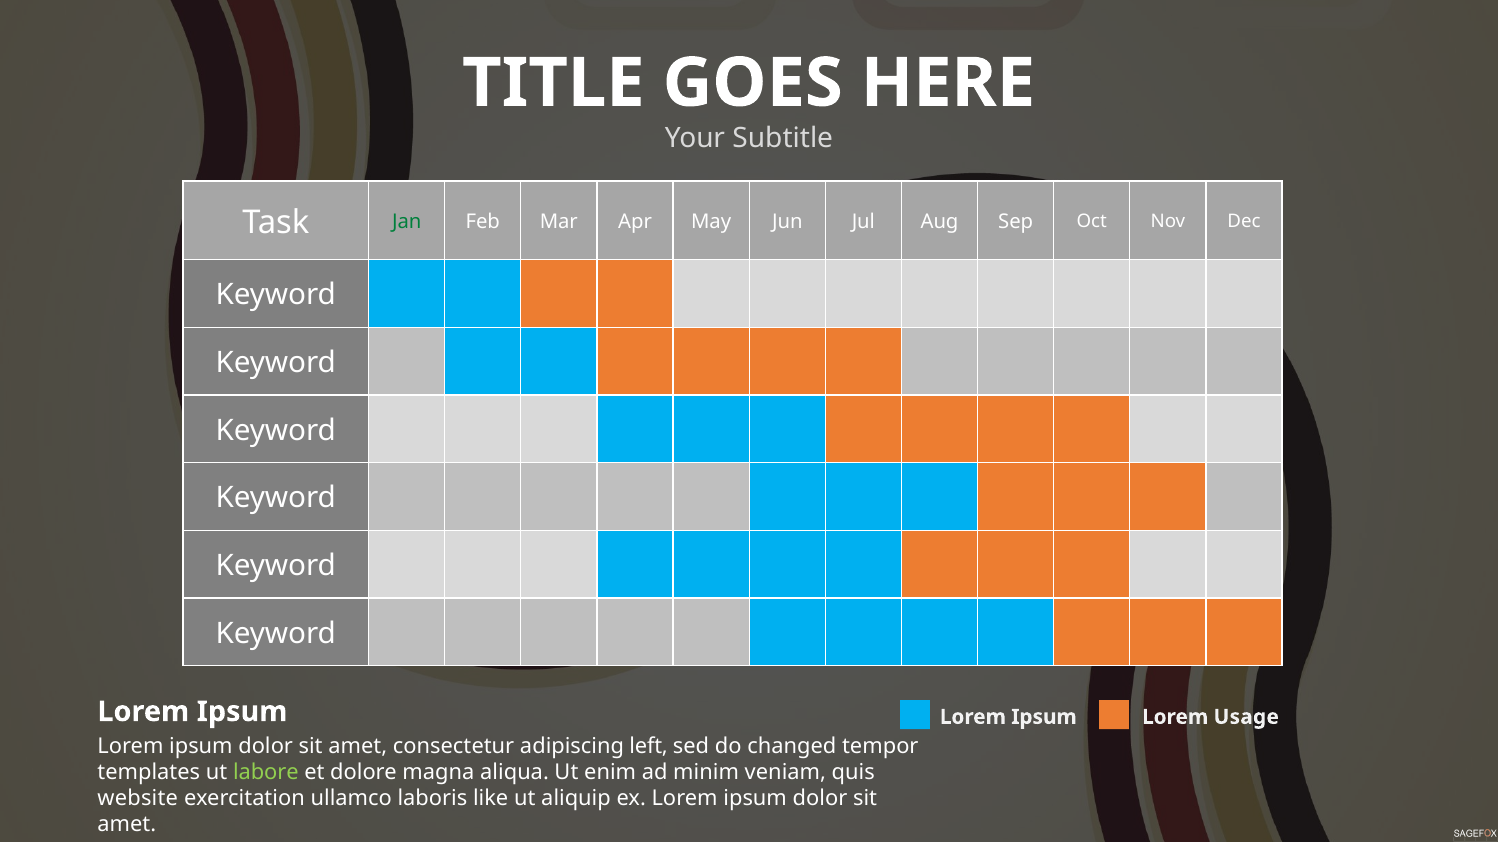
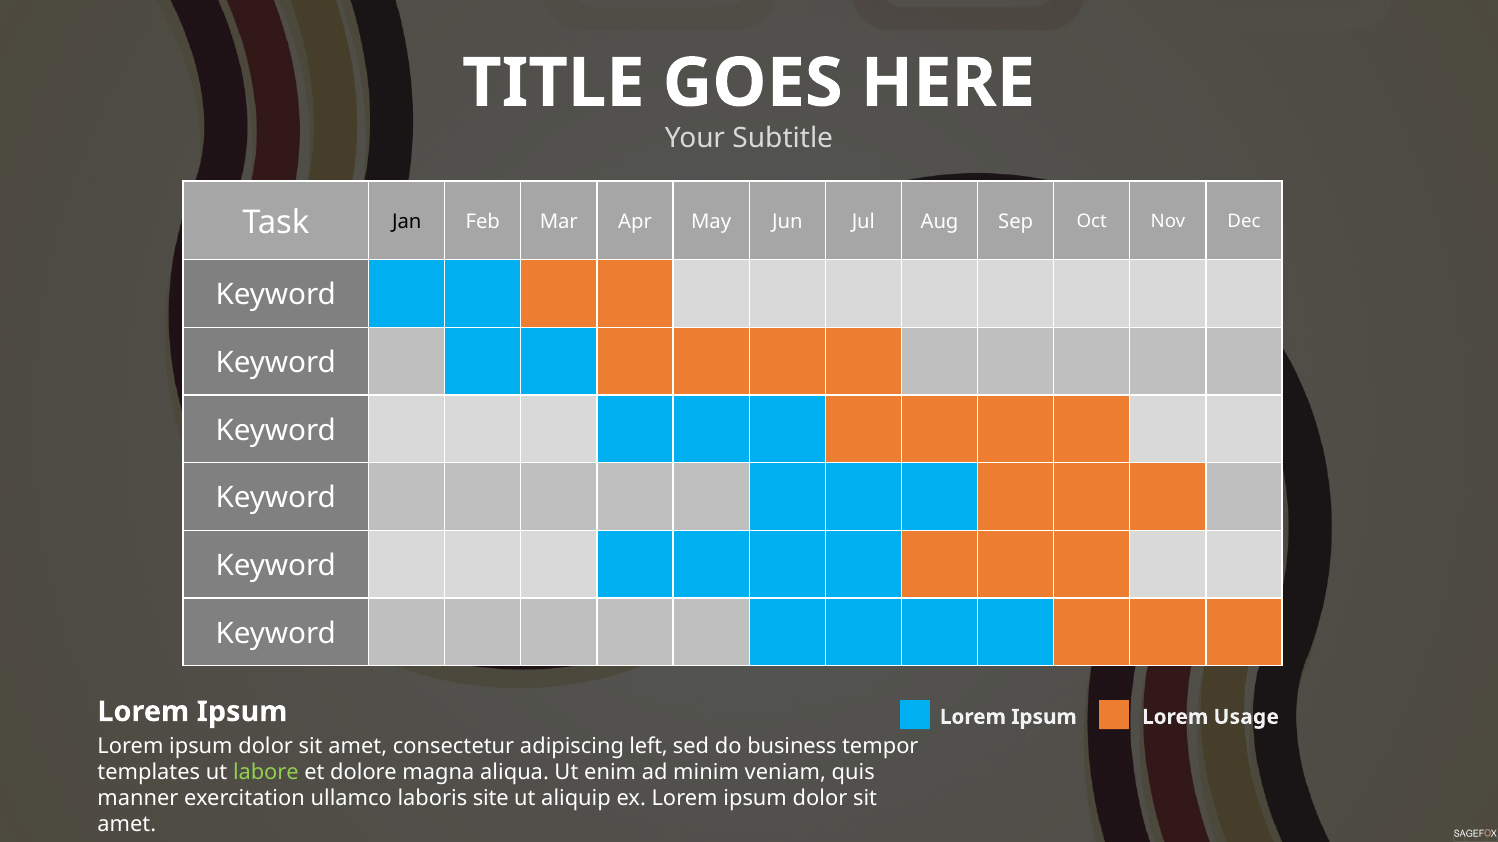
Jan colour: green -> black
changed: changed -> business
website: website -> manner
like: like -> site
